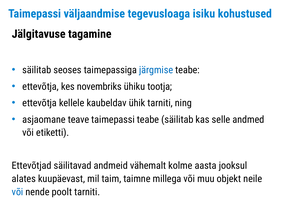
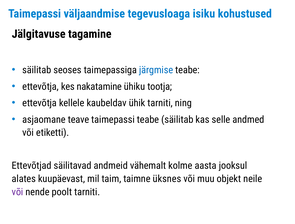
novembriks: novembriks -> nakatamine
millega: millega -> üksnes
või at (18, 192) colour: blue -> purple
